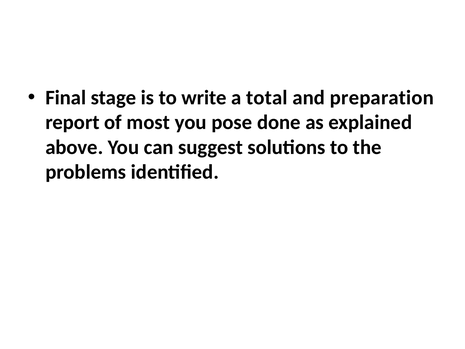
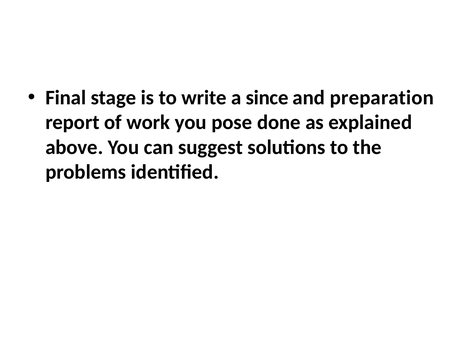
total: total -> since
most: most -> work
